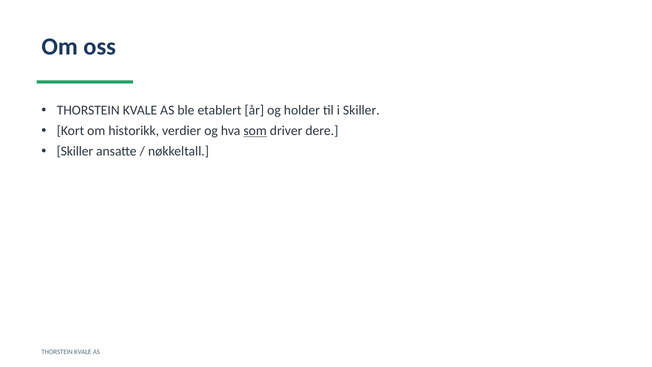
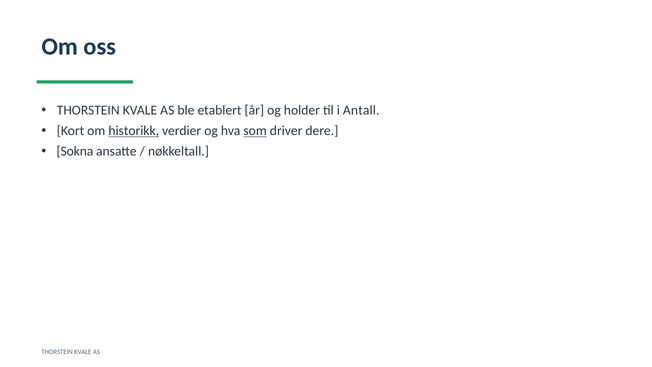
i Skiller: Skiller -> Antall
historikk underline: none -> present
Skiller at (75, 151): Skiller -> Sokna
